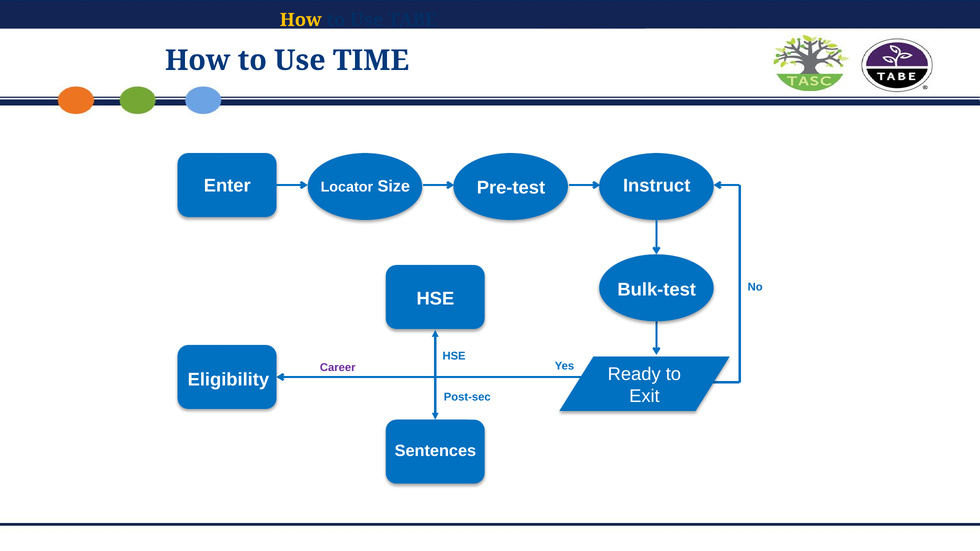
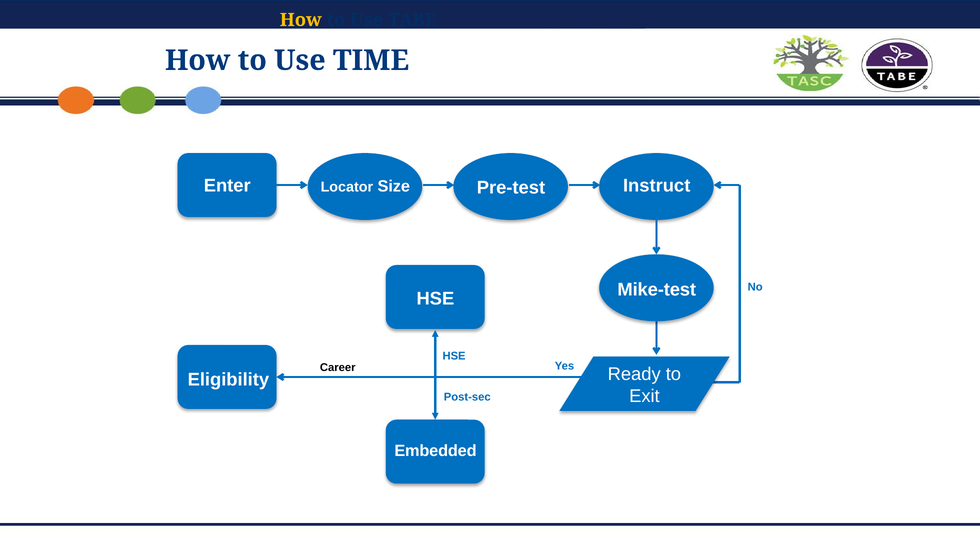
Bulk-test: Bulk-test -> Mike-test
Career colour: purple -> black
Sentences: Sentences -> Embedded
